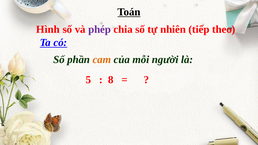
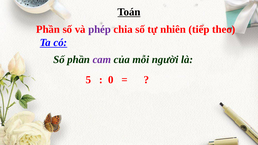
Hình at (48, 29): Hình -> Phần
cam colour: orange -> purple
8: 8 -> 0
